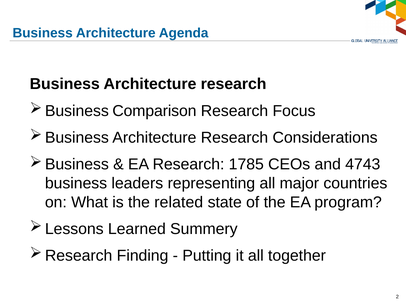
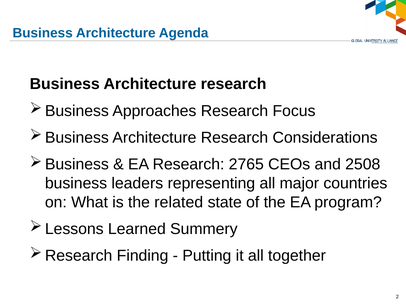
Comparison: Comparison -> Approaches
1785: 1785 -> 2765
4743: 4743 -> 2508
